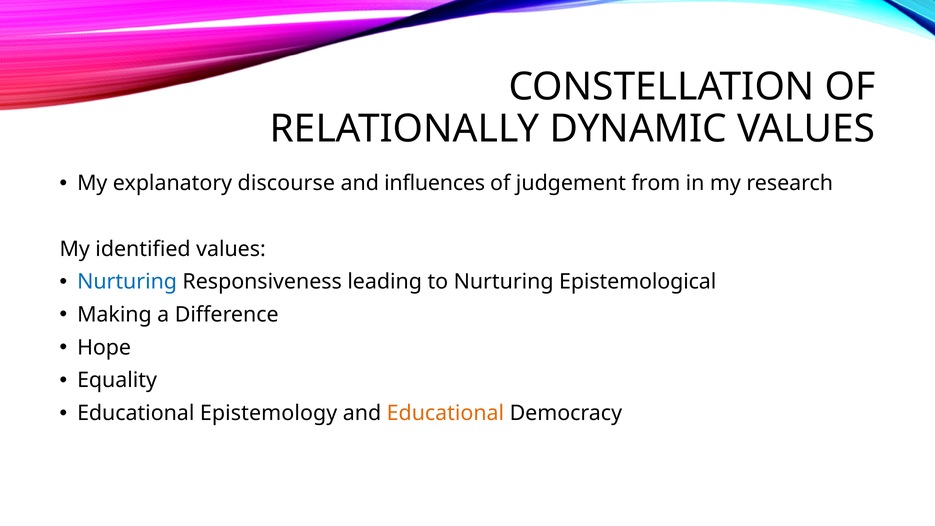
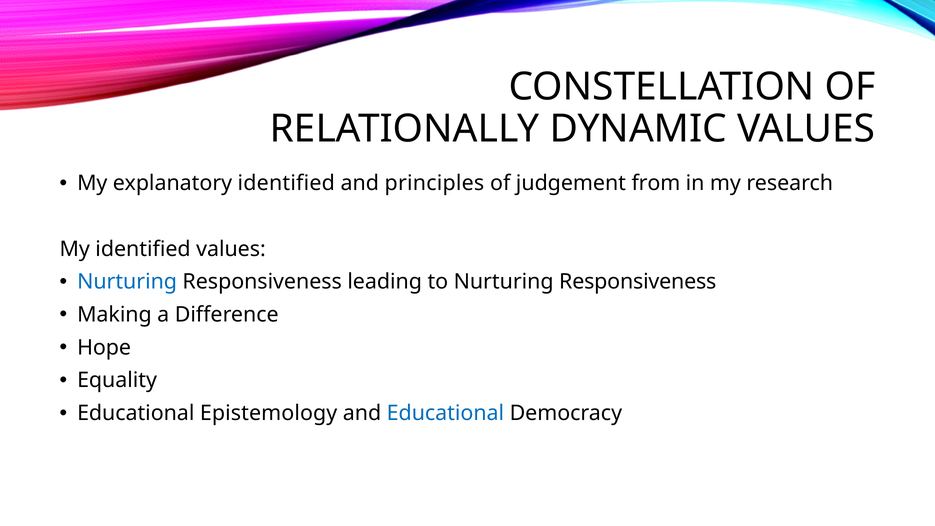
explanatory discourse: discourse -> identified
influences: influences -> principles
to Nurturing Epistemological: Epistemological -> Responsiveness
Educational at (445, 413) colour: orange -> blue
